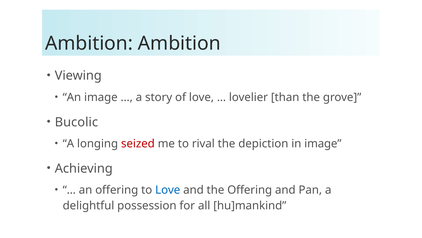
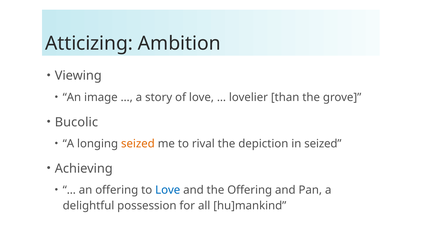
Ambition at (89, 43): Ambition -> Atticizing
seized at (138, 143) colour: red -> orange
in image: image -> seized
